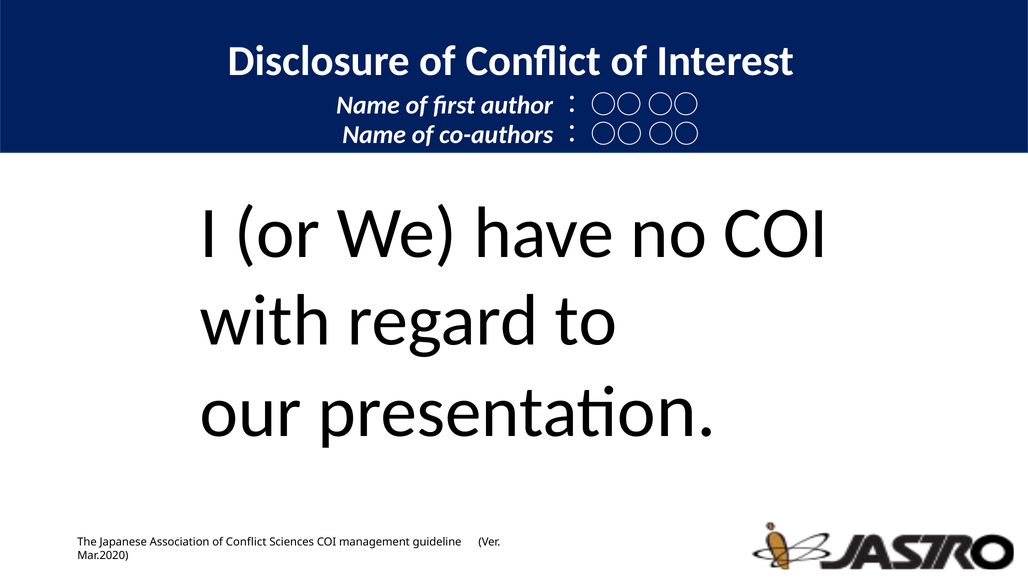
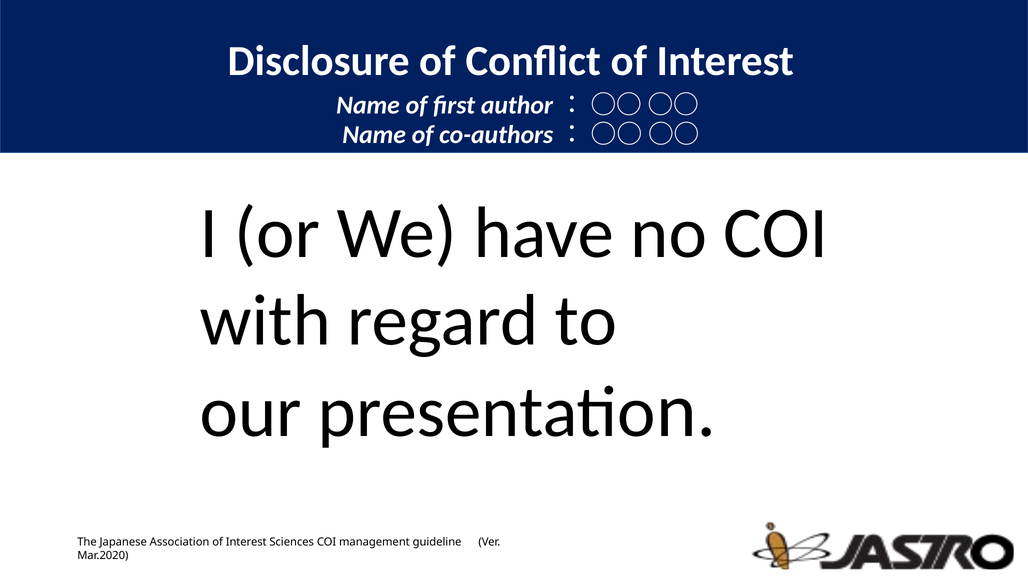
Association of Conflict: Conflict -> Interest
